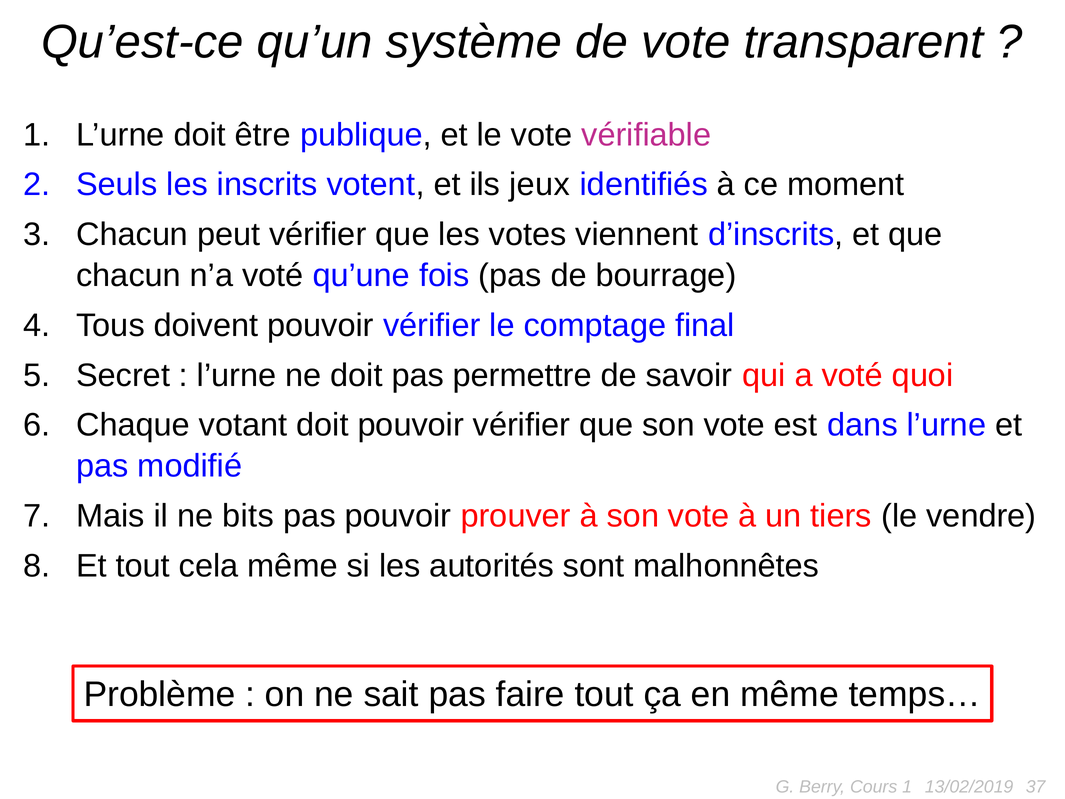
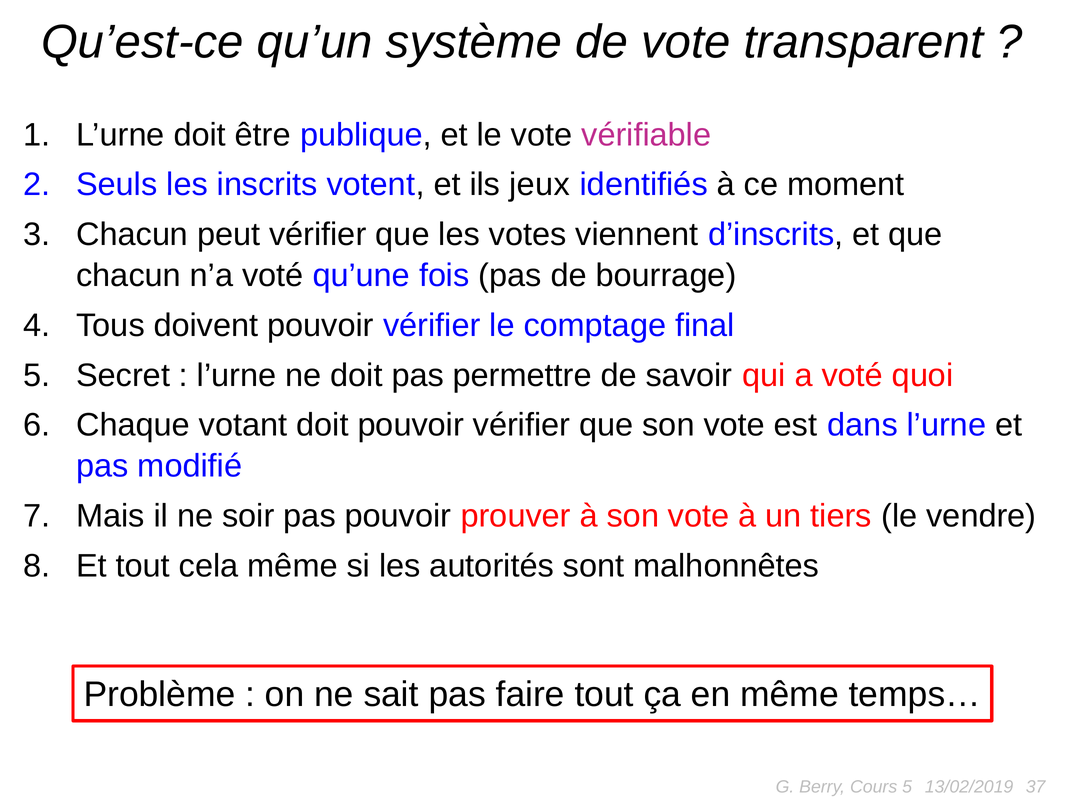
bits: bits -> soir
Cours 1: 1 -> 5
